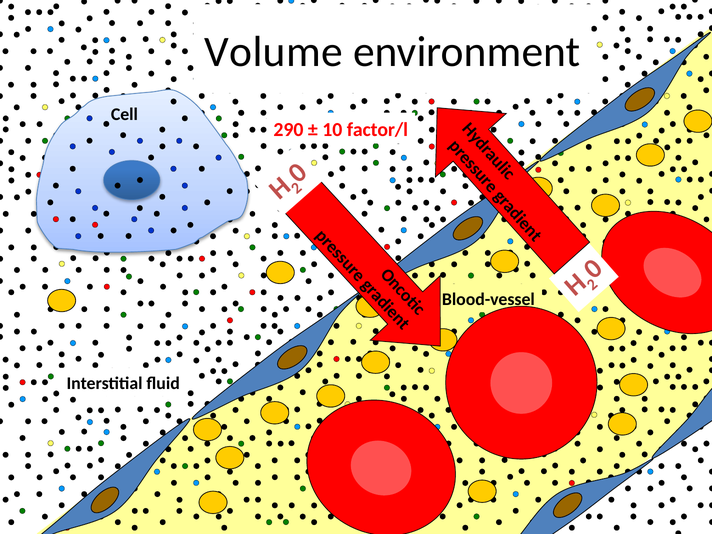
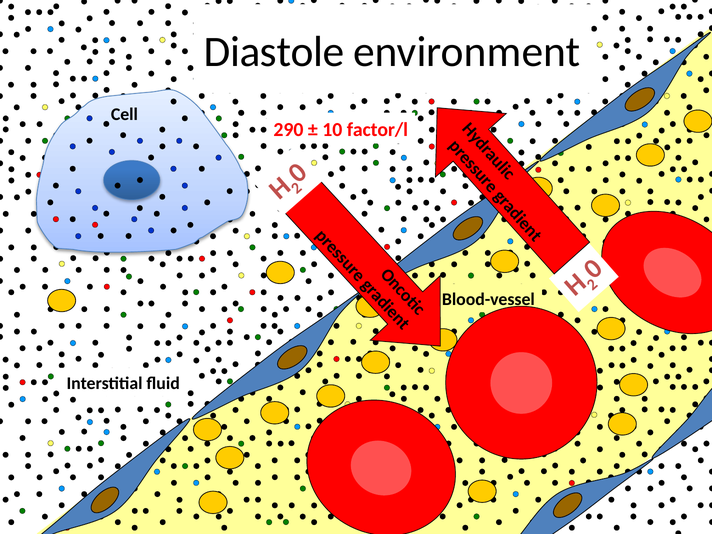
Volume: Volume -> Diastole
